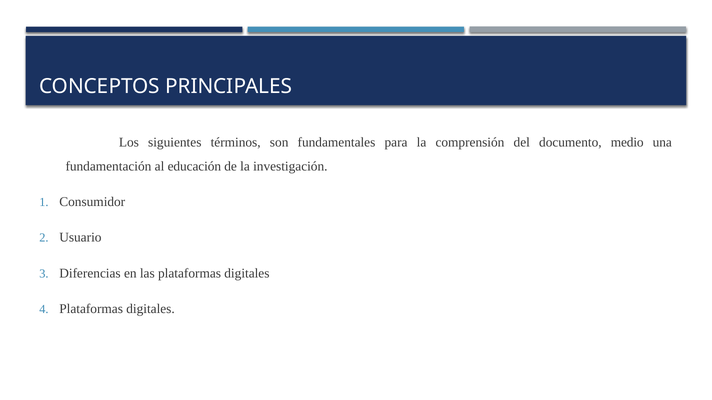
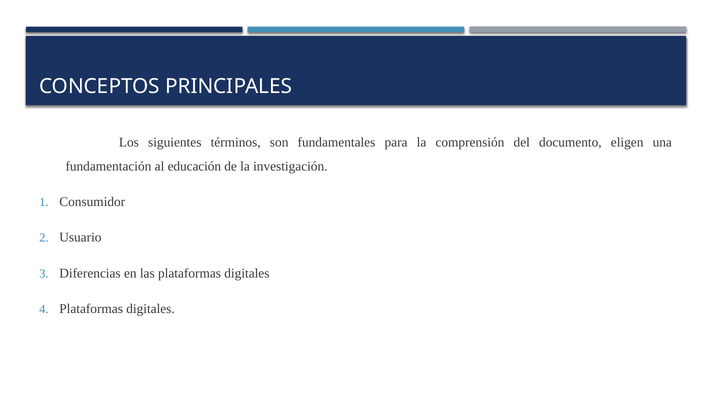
medio: medio -> eligen
